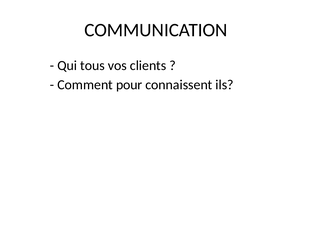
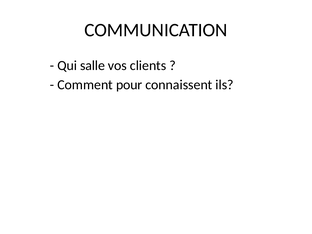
tous: tous -> salle
